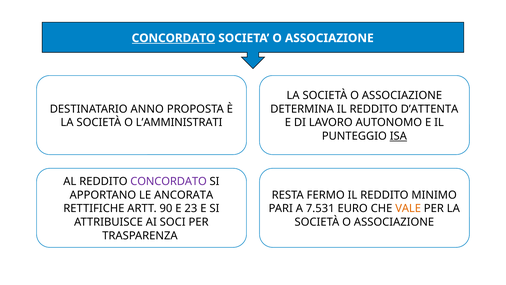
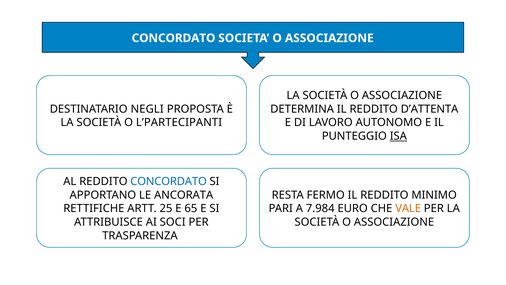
CONCORDATO at (174, 38) underline: present -> none
ANNO: ANNO -> NEGLI
L’AMMINISTRATI: L’AMMINISTRATI -> L’PARTECIPANTI
CONCORDATO at (169, 181) colour: purple -> blue
90: 90 -> 25
23: 23 -> 65
7.531: 7.531 -> 7.984
